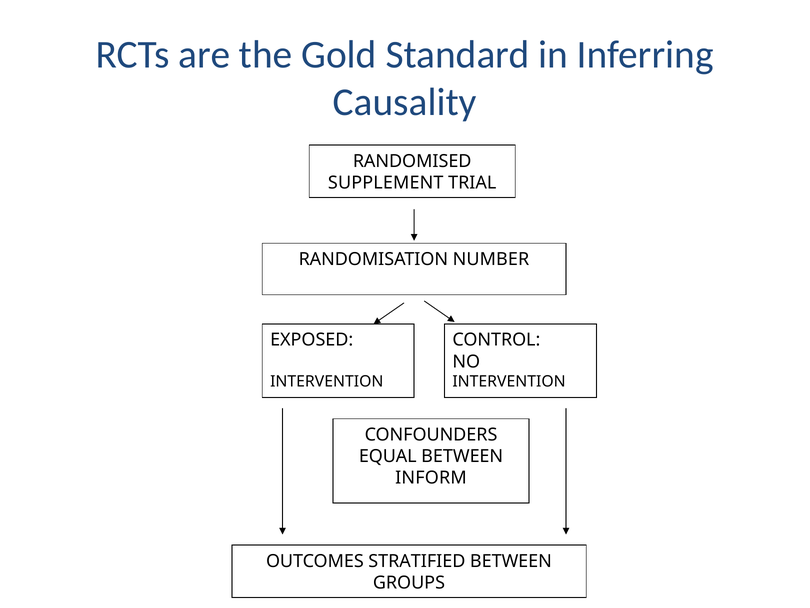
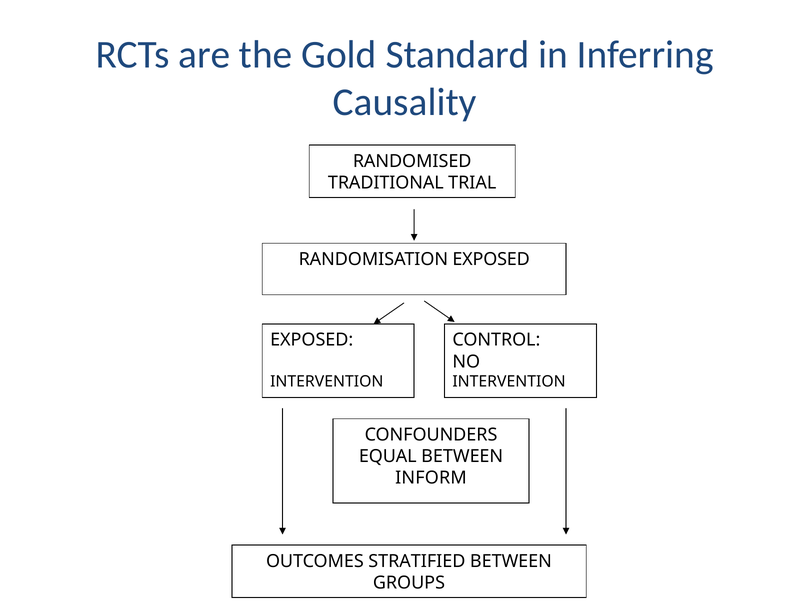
SUPPLEMENT: SUPPLEMENT -> TRADITIONAL
RANDOMISATION NUMBER: NUMBER -> EXPOSED
